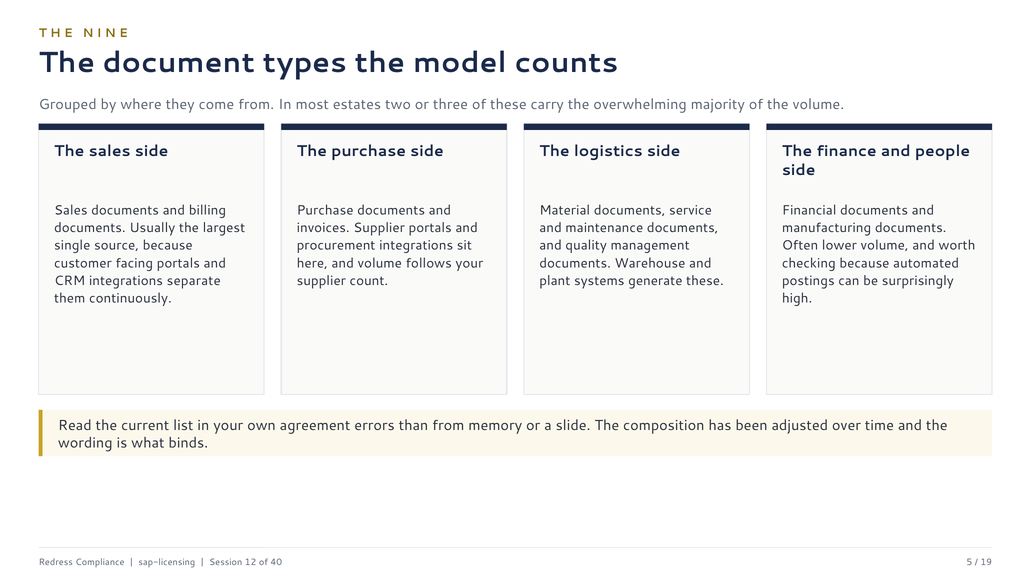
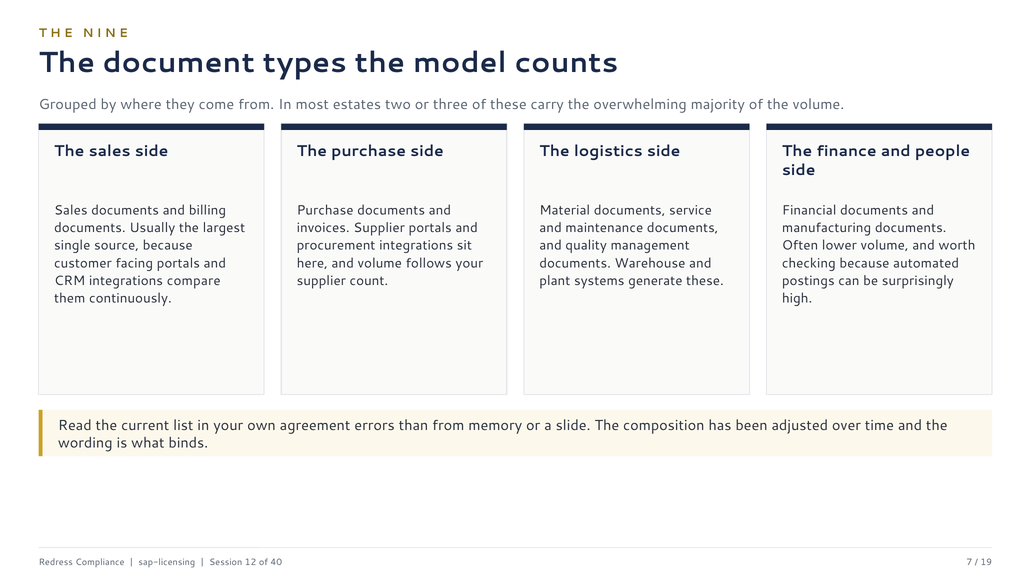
separate: separate -> compare
5: 5 -> 7
